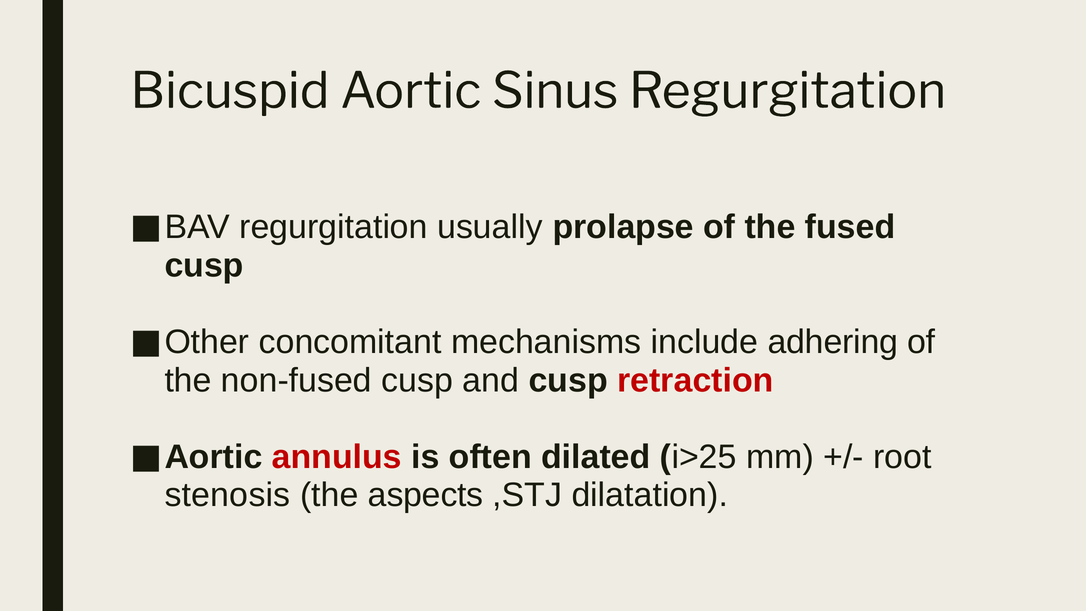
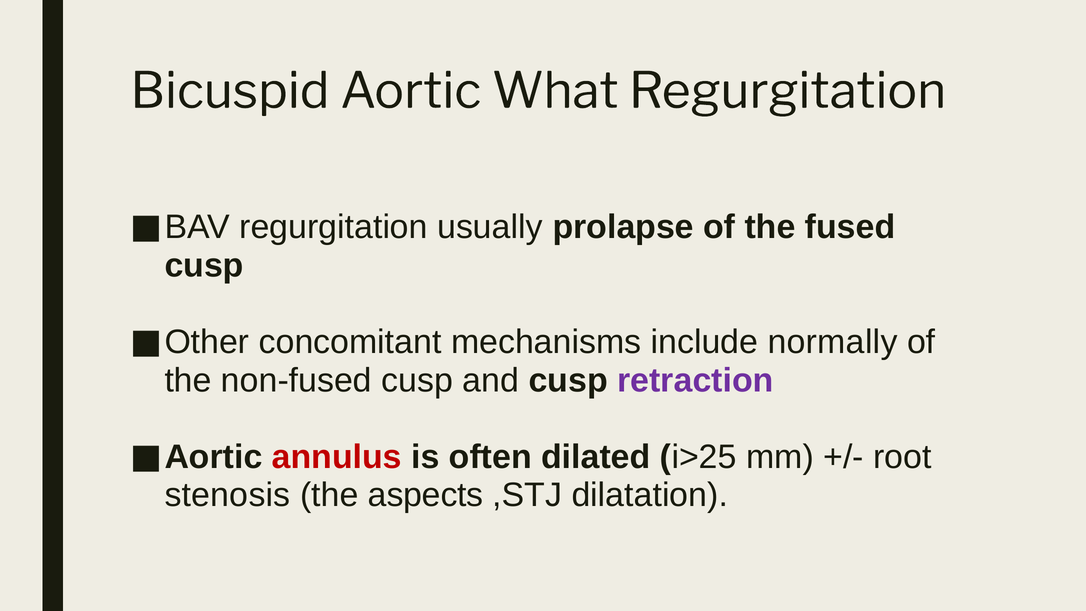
Sinus: Sinus -> What
adhering: adhering -> normally
retraction colour: red -> purple
